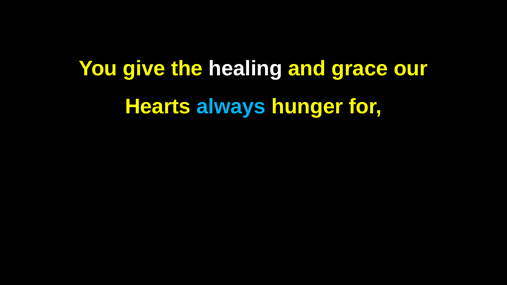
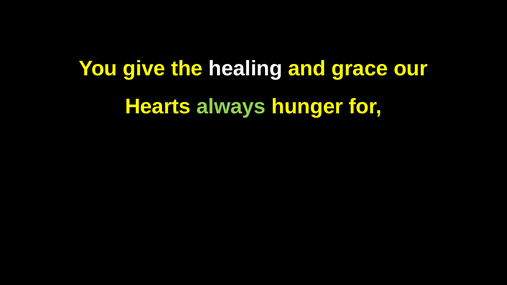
always colour: light blue -> light green
